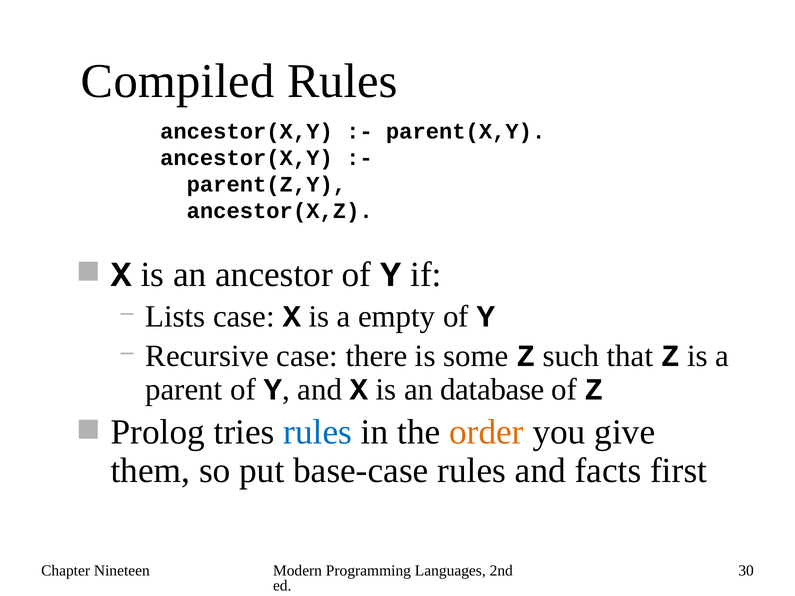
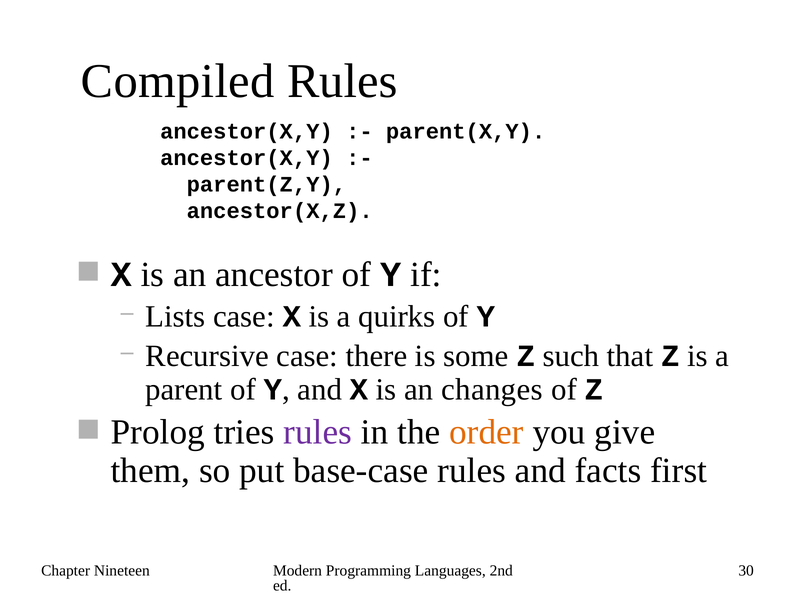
empty: empty -> quirks
database: database -> changes
rules at (318, 432) colour: blue -> purple
